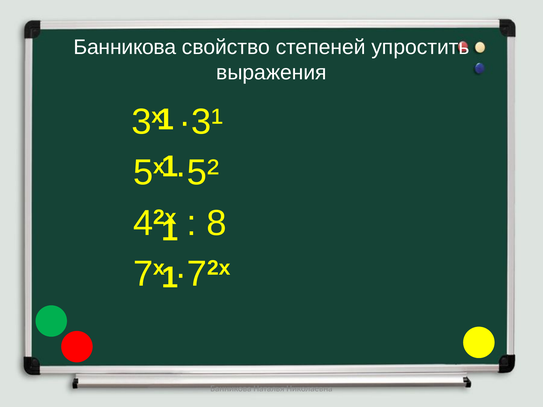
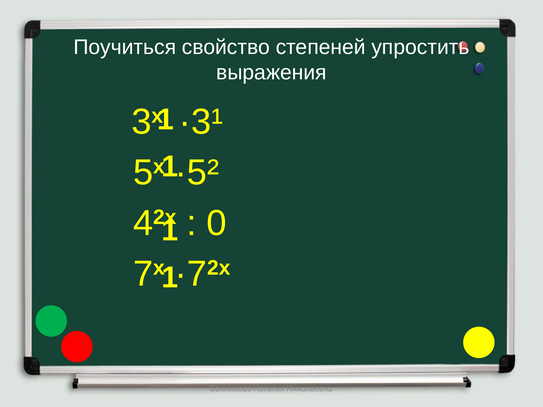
Банникова at (125, 47): Банникова -> Поучиться
8: 8 -> 0
